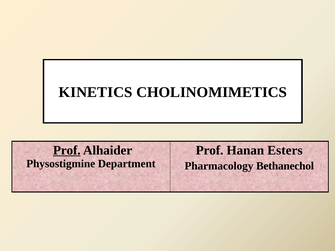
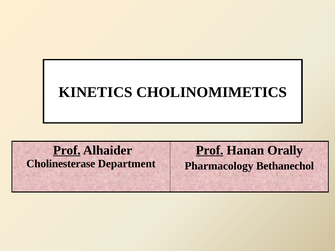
Prof at (210, 150) underline: none -> present
Esters: Esters -> Orally
Physostigmine: Physostigmine -> Cholinesterase
